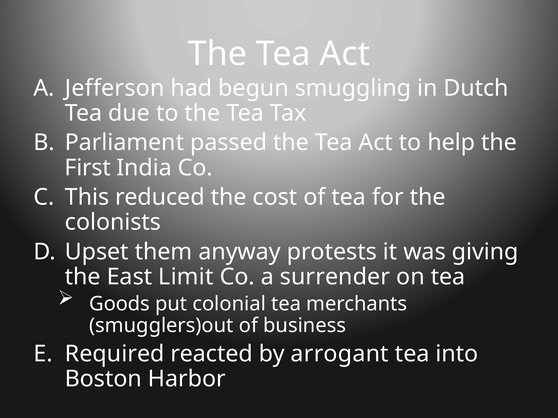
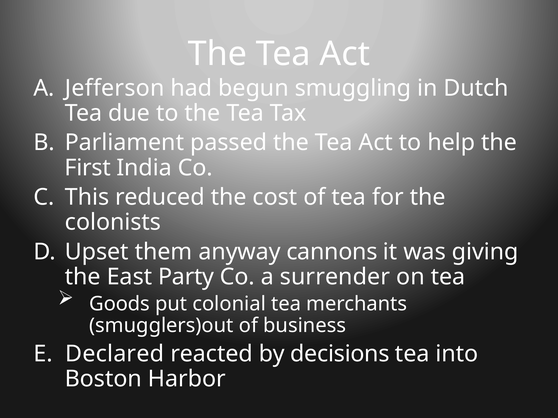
protests: protests -> cannons
Limit: Limit -> Party
Required: Required -> Declared
arrogant: arrogant -> decisions
